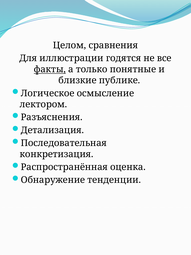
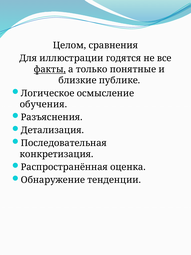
лектором: лектором -> обучения
